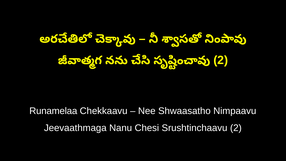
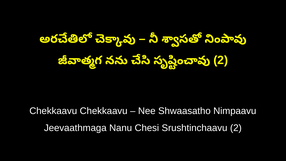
Runamelaa at (53, 111): Runamelaa -> Chekkaavu
